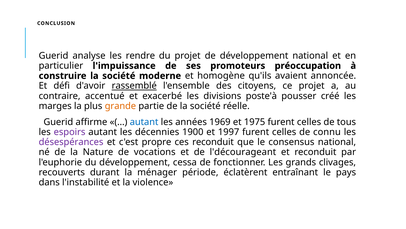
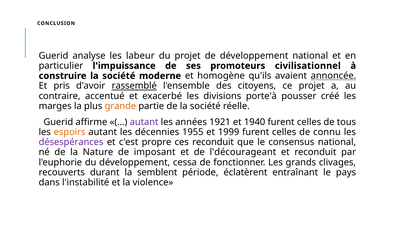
rendre: rendre -> labeur
préoccupation: préoccupation -> civilisationnel
annoncée underline: none -> present
défi: défi -> pris
poste'à: poste'à -> porte'à
autant at (144, 122) colour: blue -> purple
1969: 1969 -> 1921
1975: 1975 -> 1940
espoirs colour: purple -> orange
1900: 1900 -> 1955
1997: 1997 -> 1999
vocations: vocations -> imposant
ménager: ménager -> semblent
